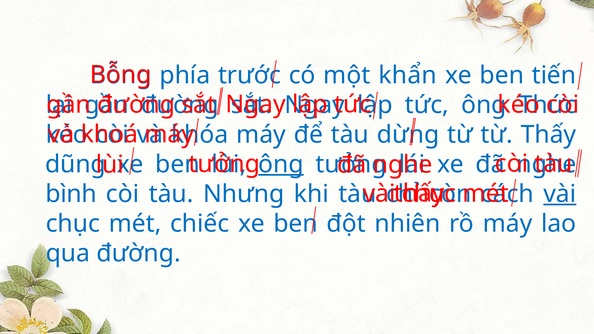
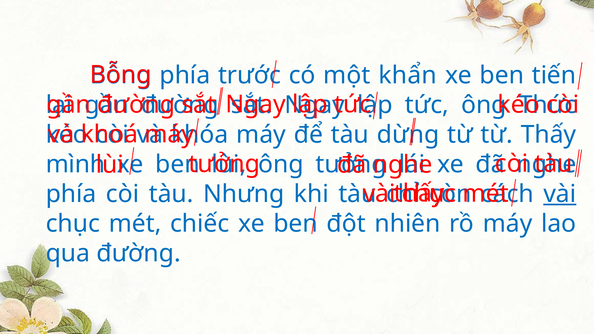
dũng: dũng -> mình
ông at (281, 164) underline: present -> none
bình at (71, 194): bình -> phía
